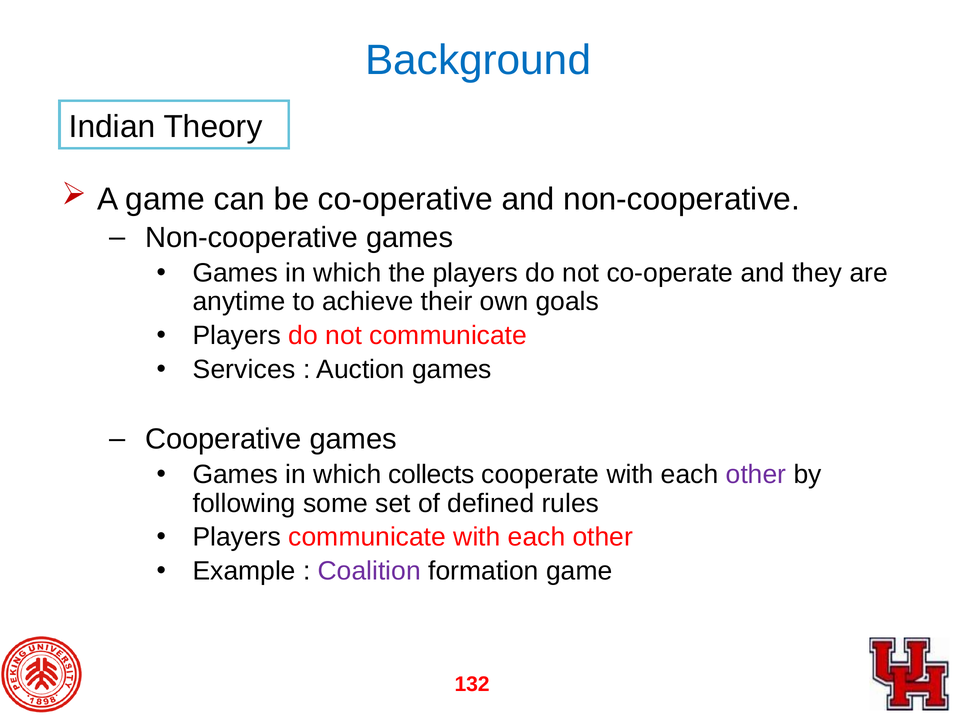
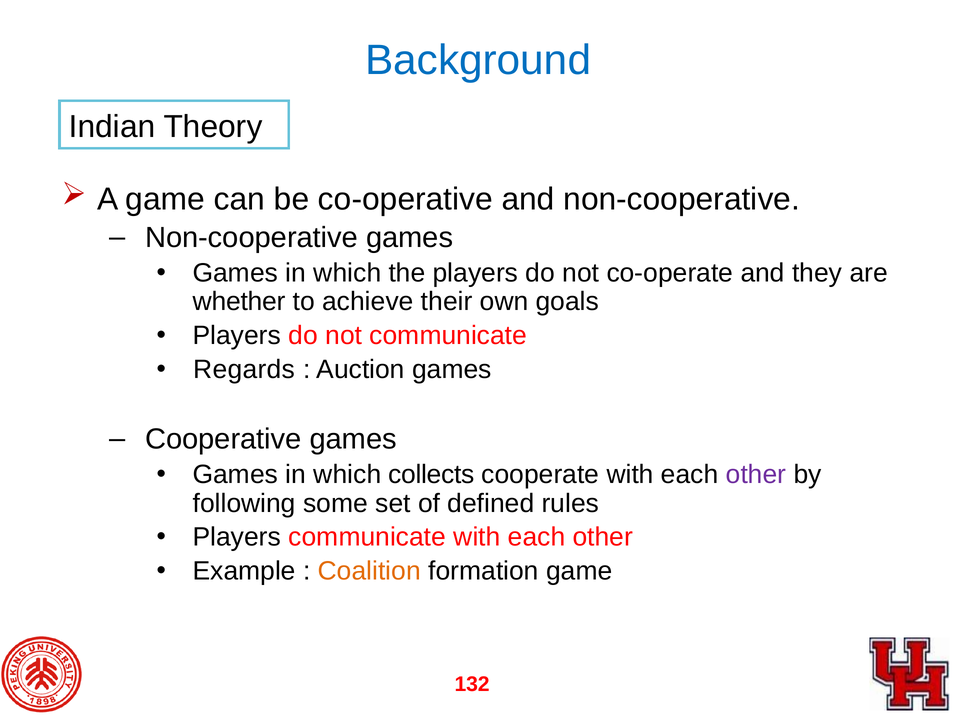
anytime: anytime -> whether
Services: Services -> Regards
Coalition colour: purple -> orange
